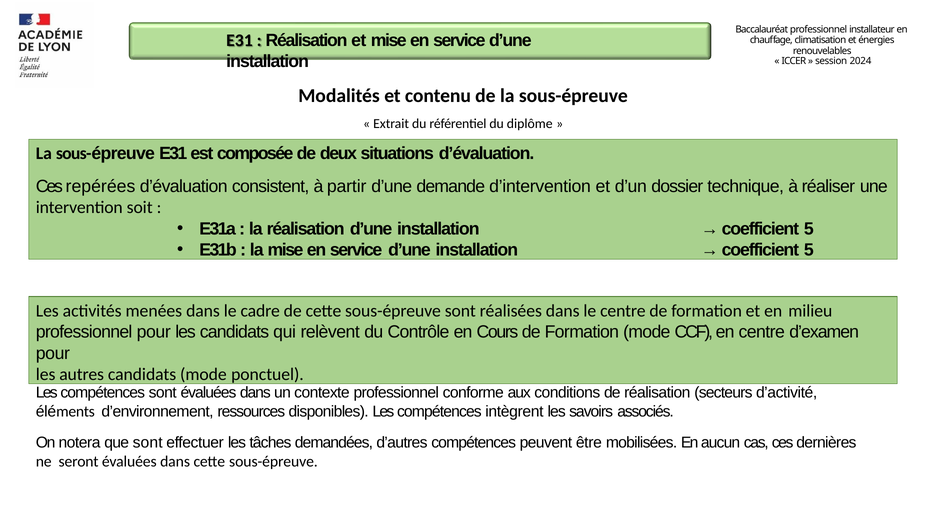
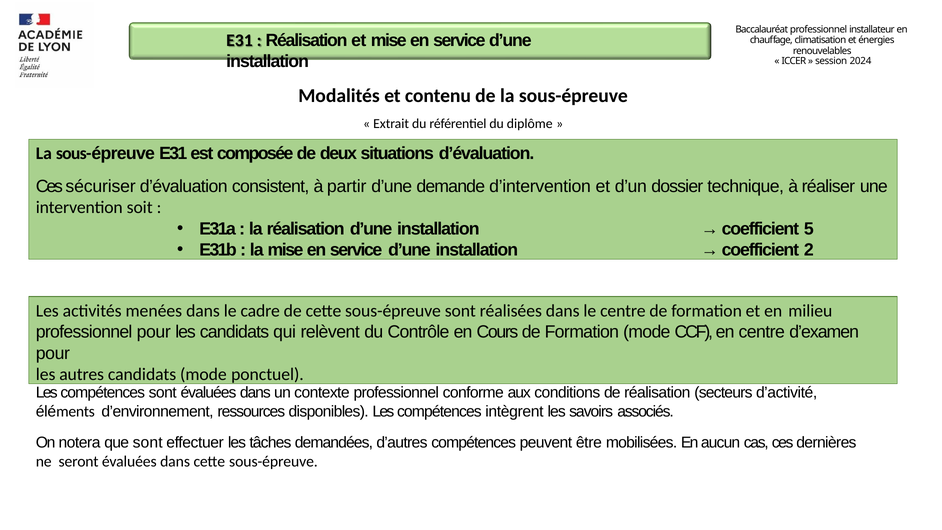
repérées: repérées -> sécuriser
5 at (809, 250): 5 -> 2
